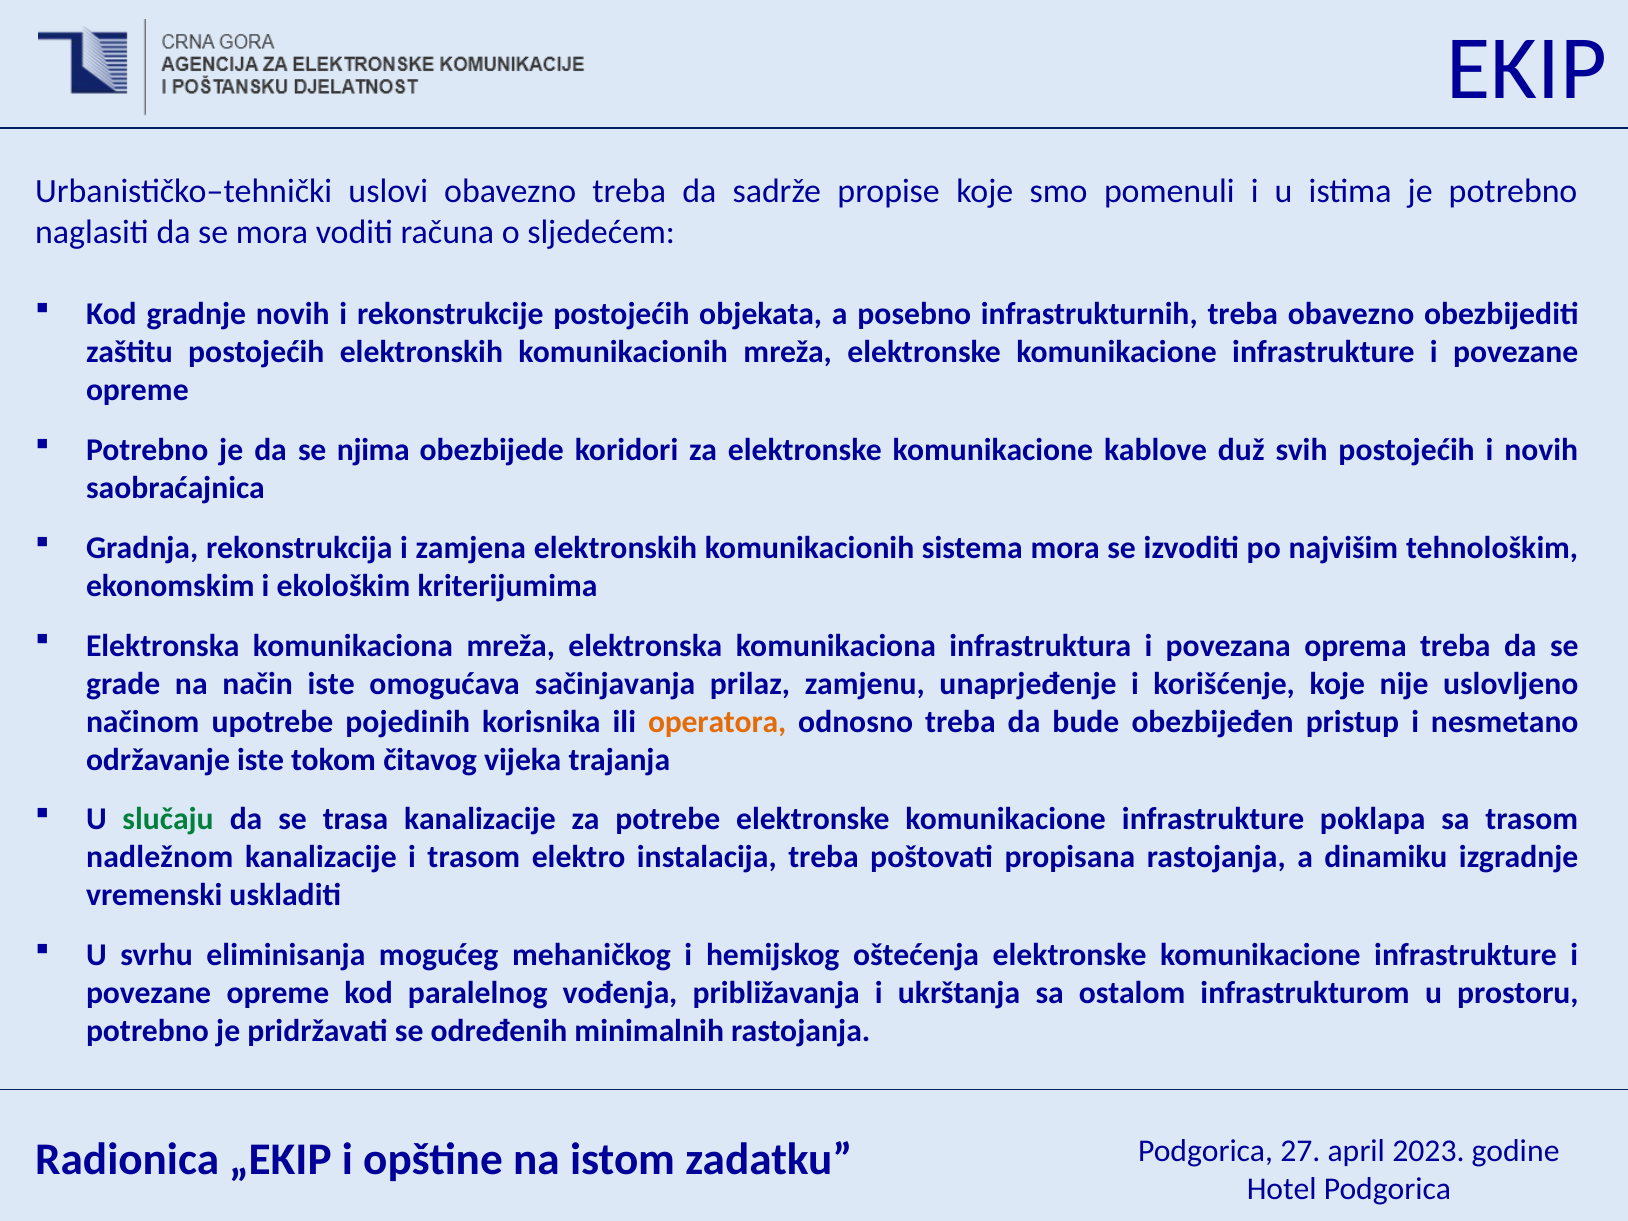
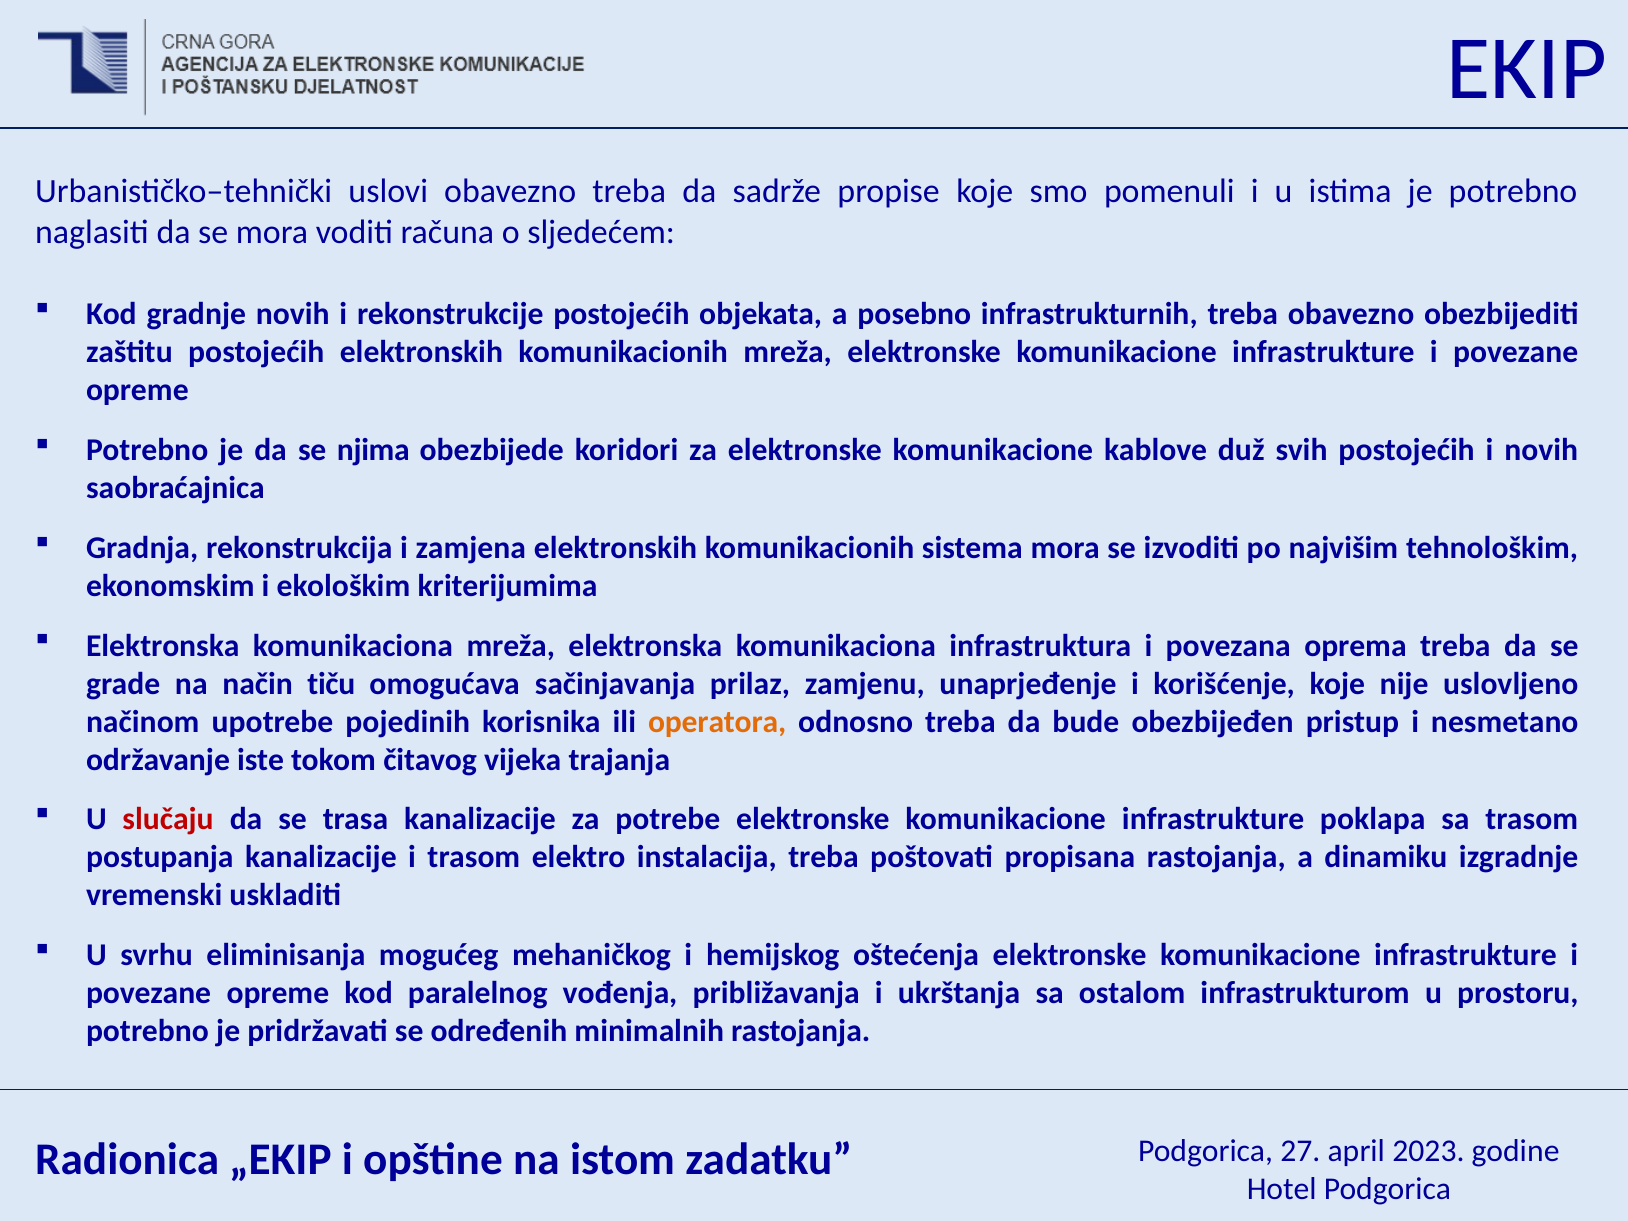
način iste: iste -> tiču
slučaju colour: green -> red
nadležnom: nadležnom -> postupanja
